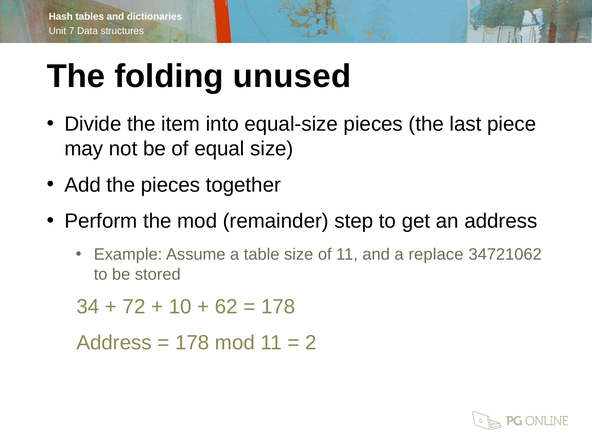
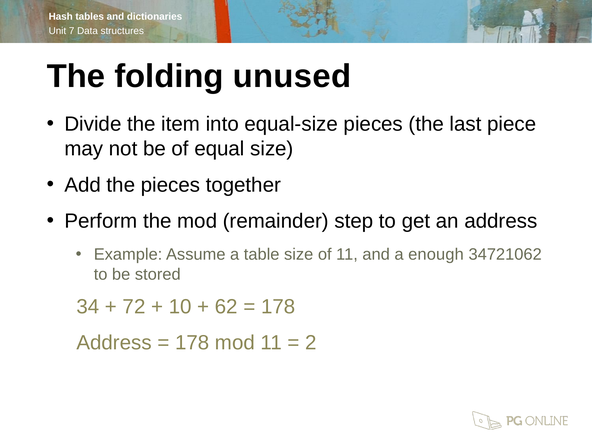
replace: replace -> enough
